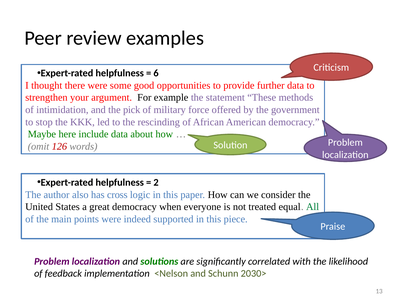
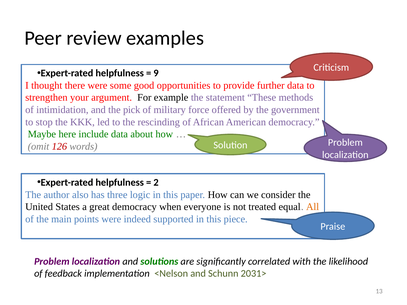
6: 6 -> 9
cross: cross -> three
All colour: green -> orange
2030>: 2030> -> 2031>
